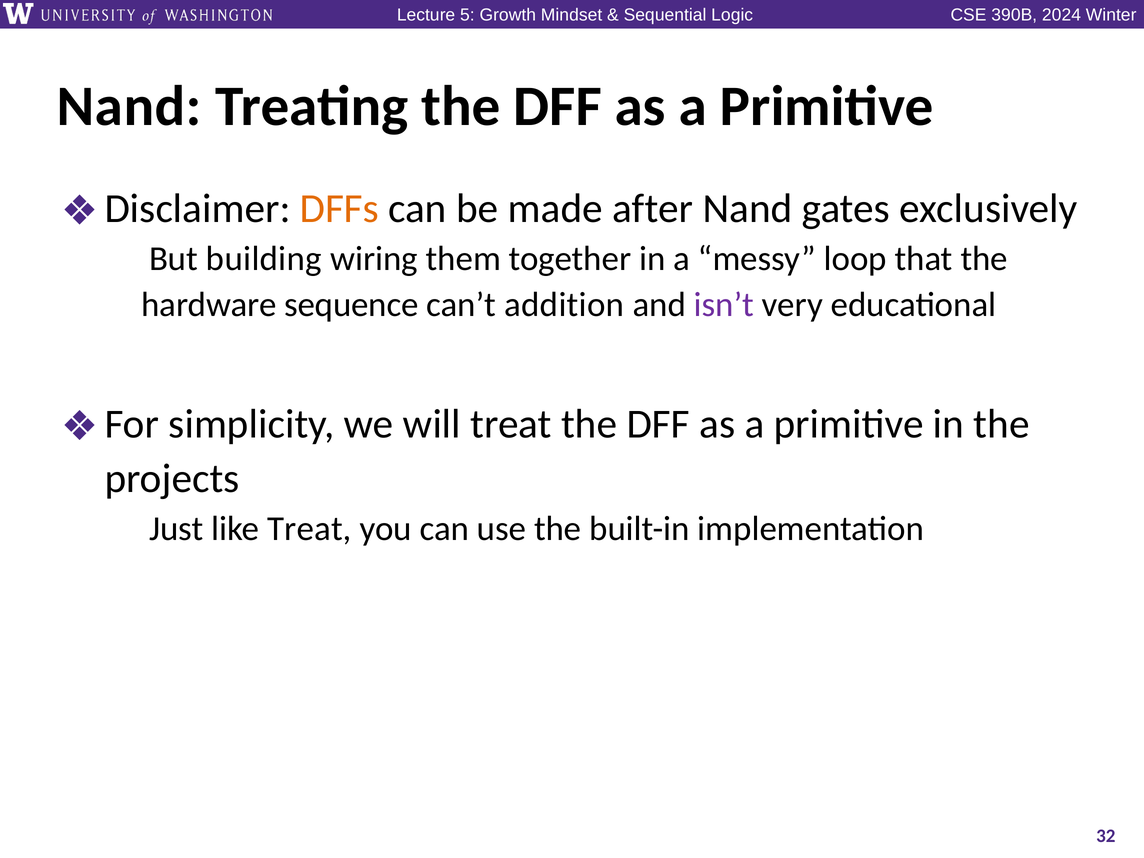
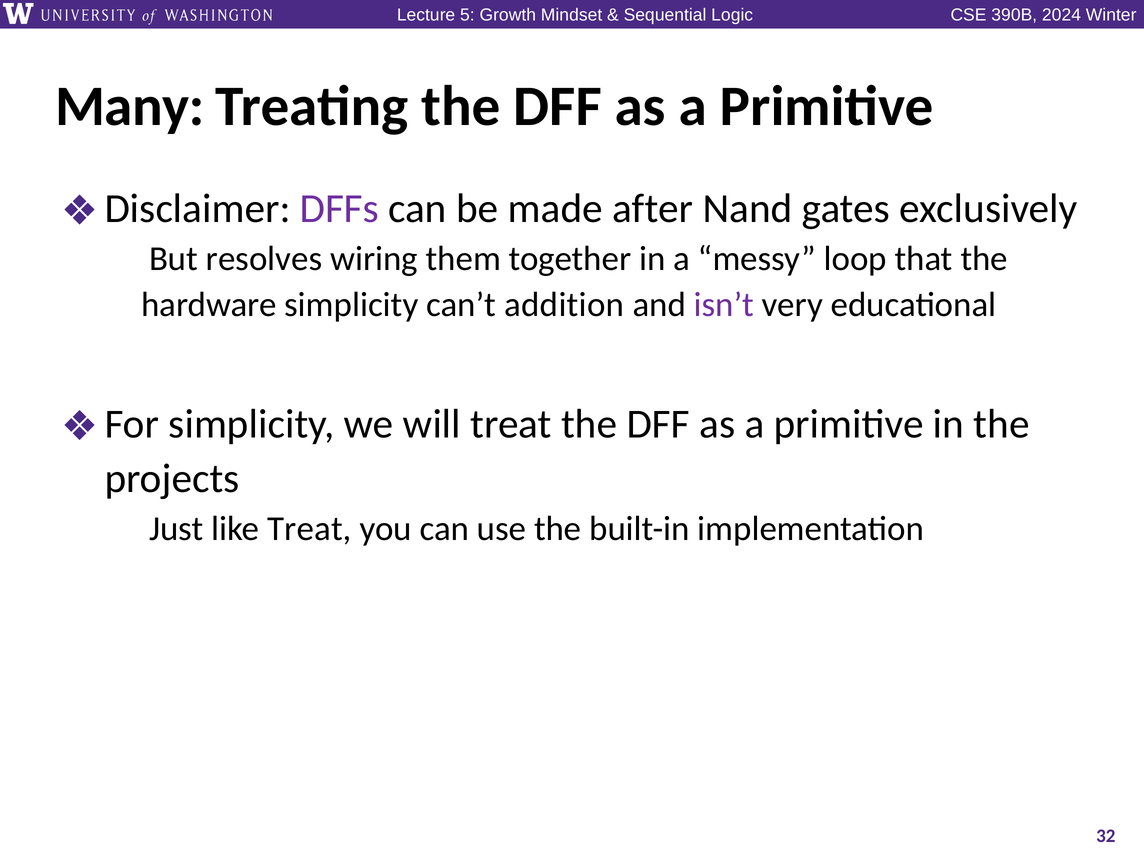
Nand at (129, 106): Nand -> Many
DFFs colour: orange -> purple
building: building -> resolves
hardware sequence: sequence -> simplicity
